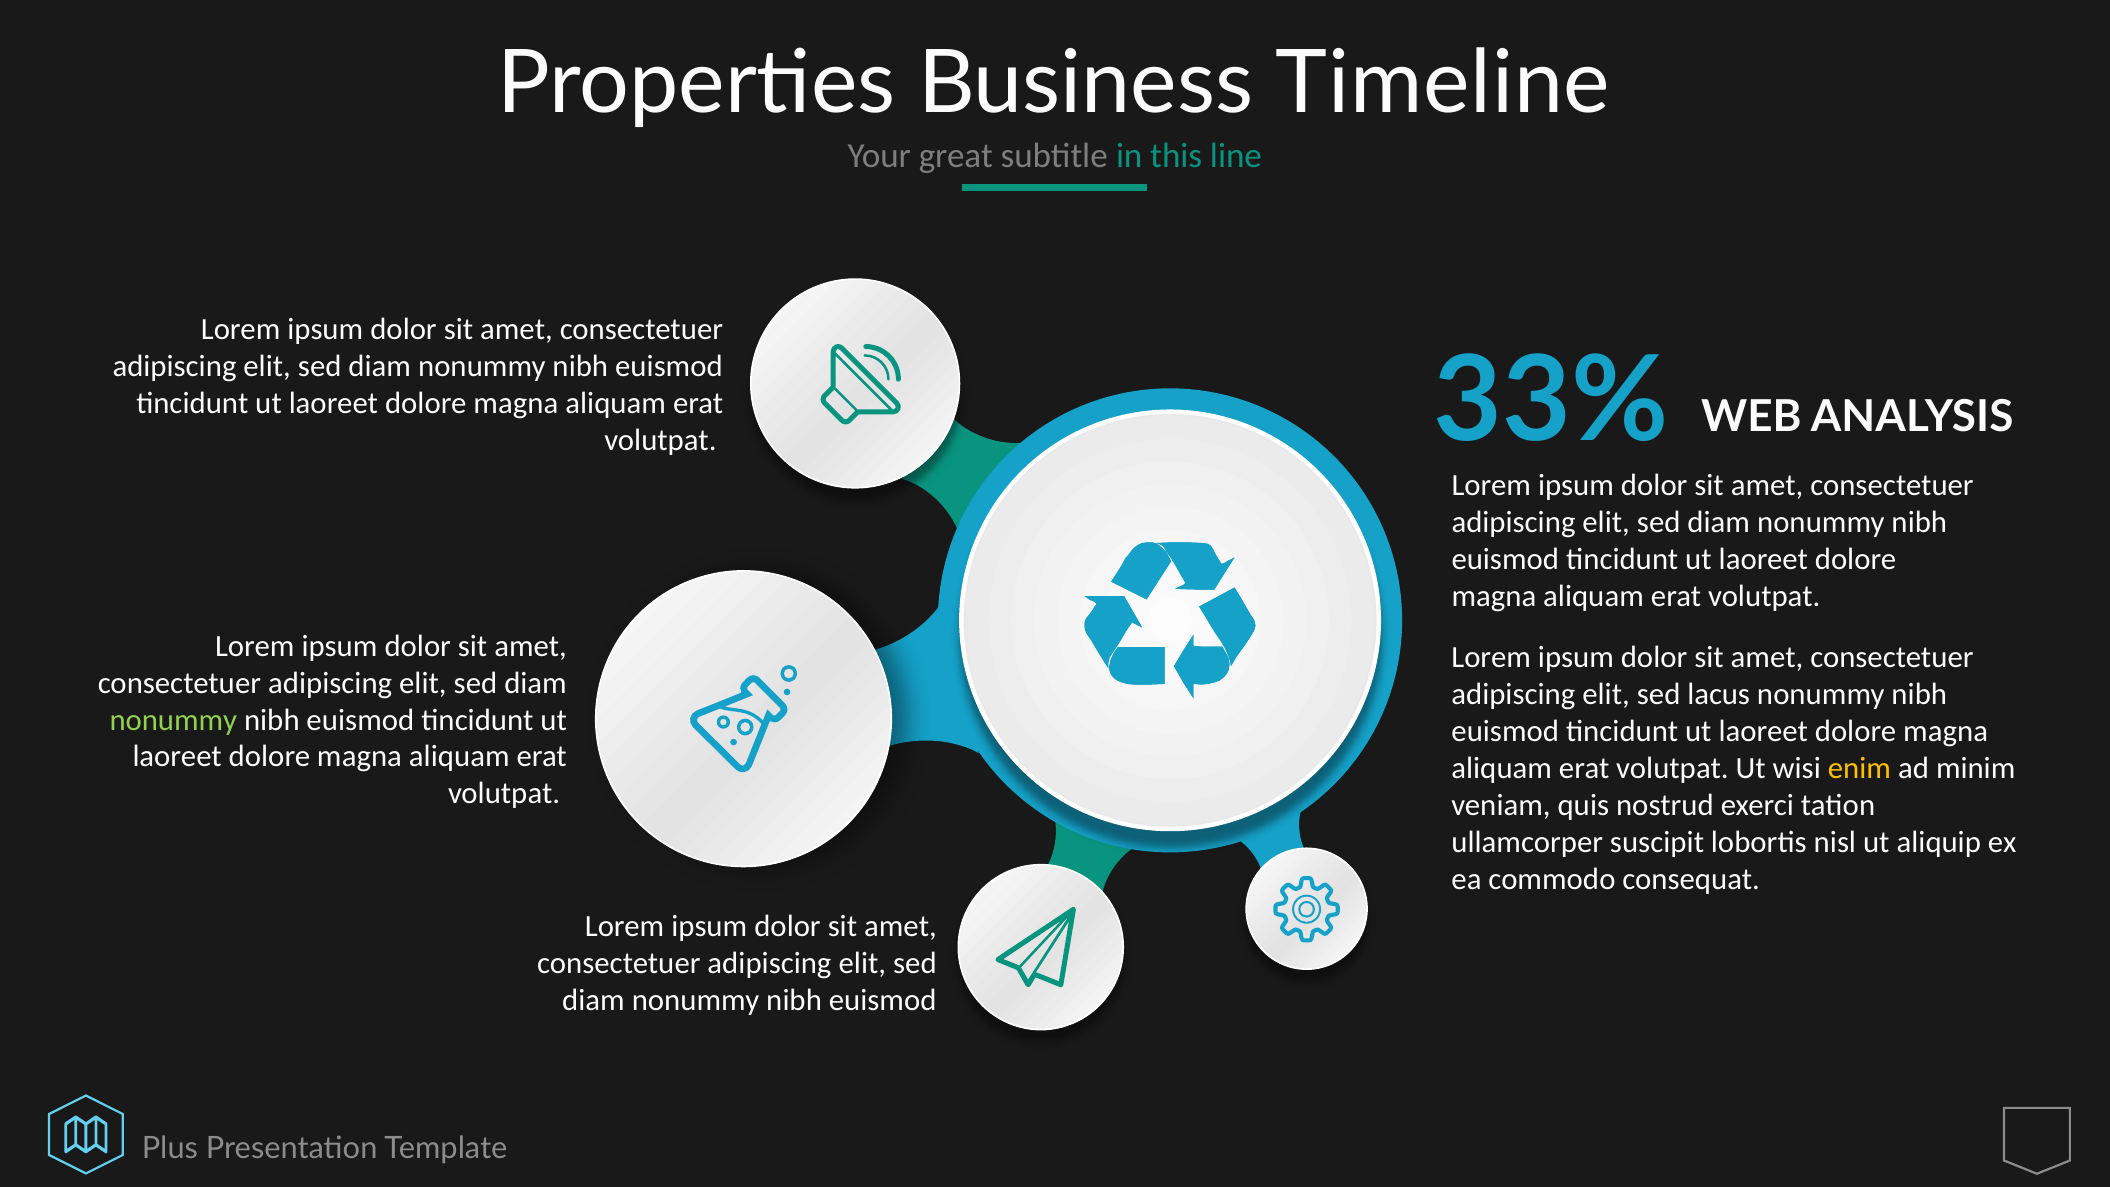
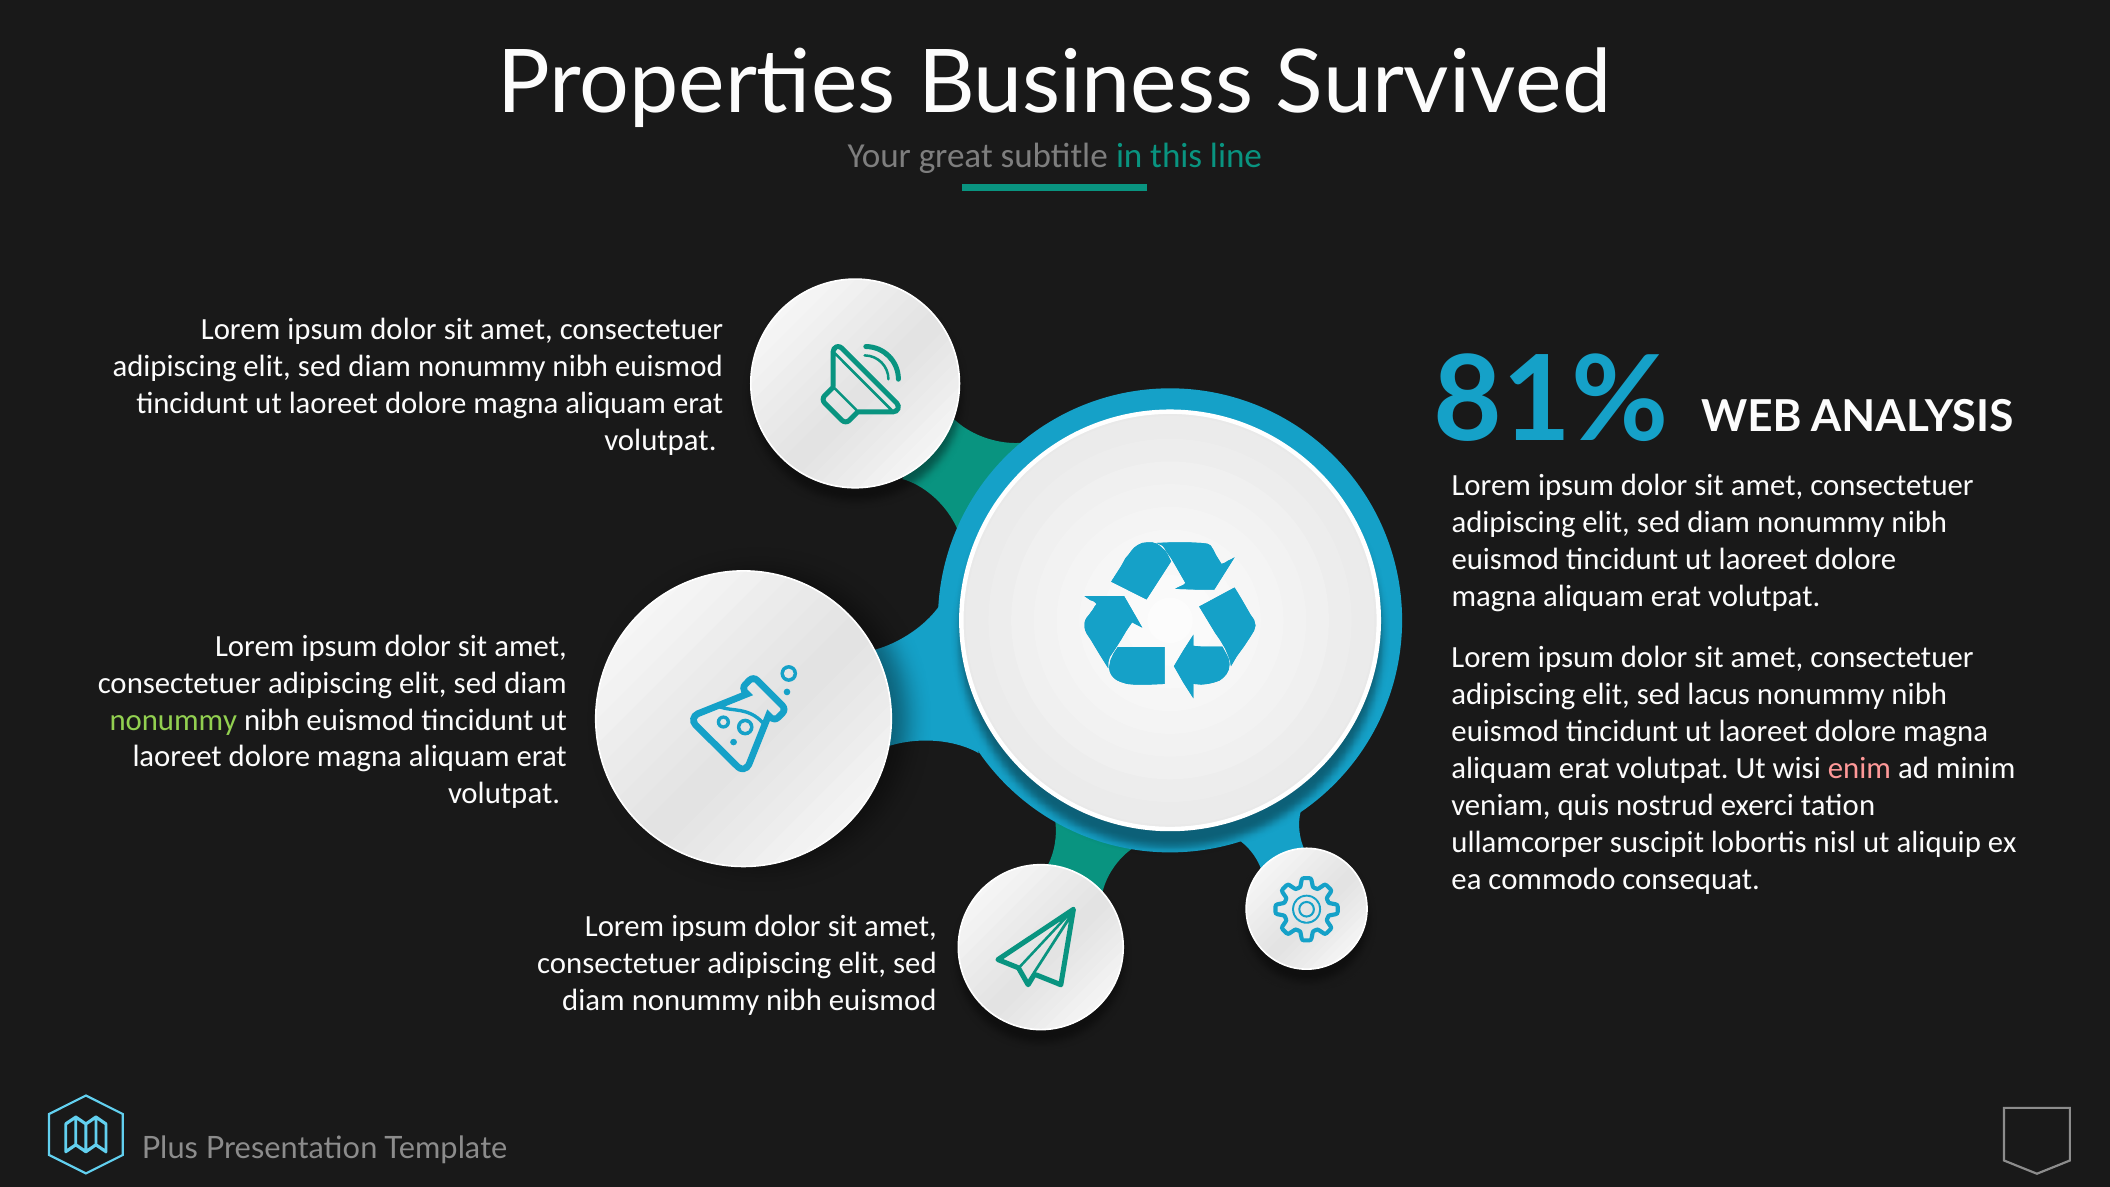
Timeline: Timeline -> Survived
33%: 33% -> 81%
enim colour: yellow -> pink
